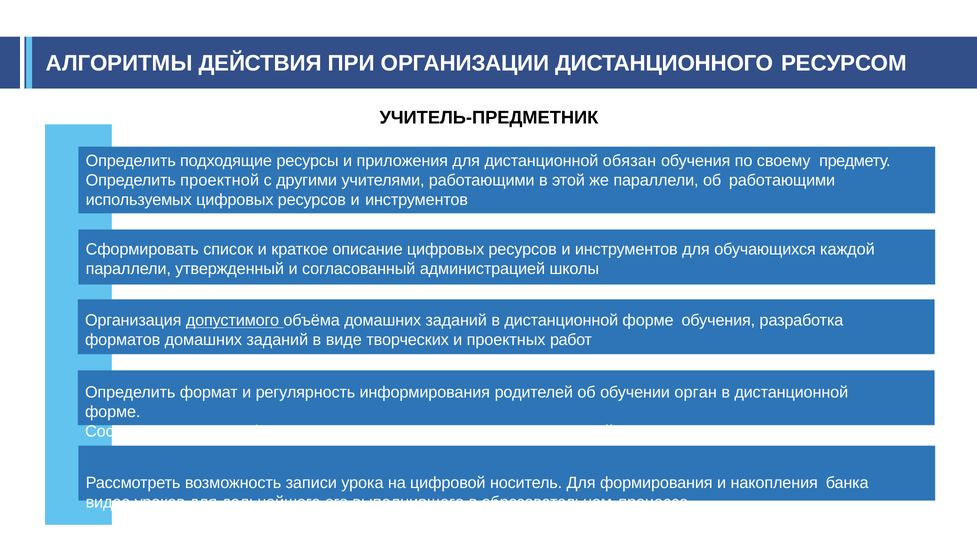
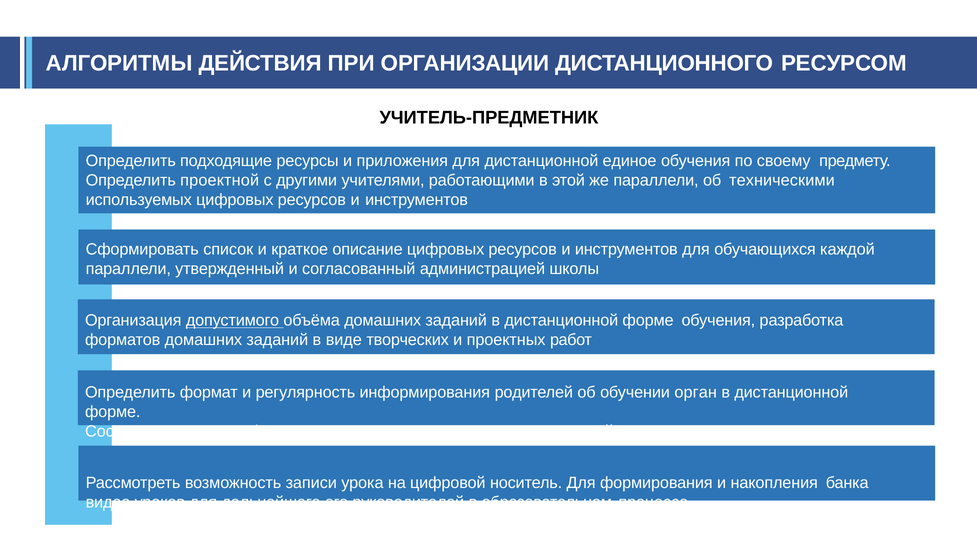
обязан: обязан -> единое
об работающими: работающими -> техническими
выполнившего: выполнившего -> руководителей
